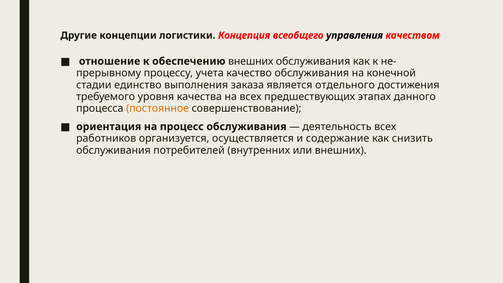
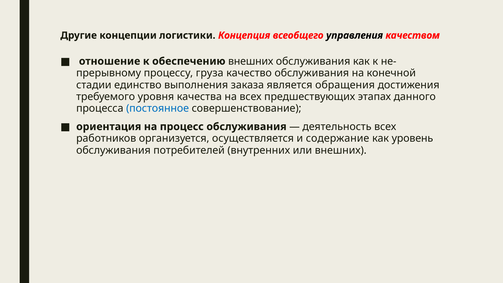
учета: учета -> груза
отдельного: отдельного -> обращения
постоянное colour: orange -> blue
снизить: снизить -> уровень
